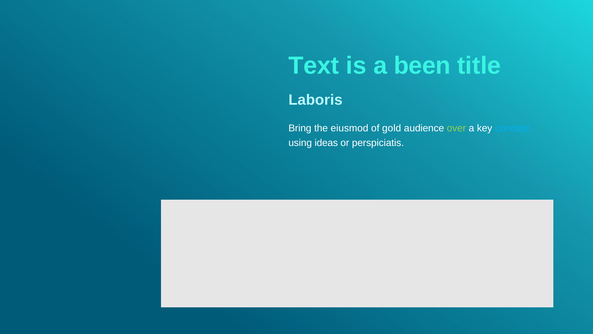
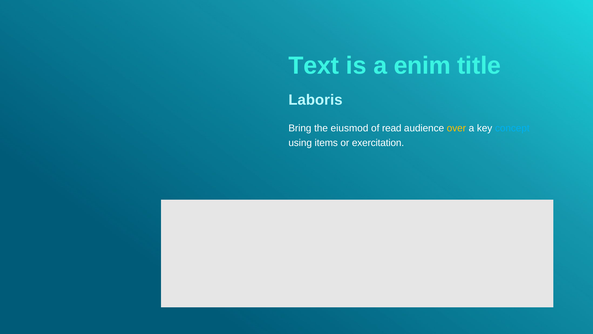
been: been -> enim
gold: gold -> read
over colour: light green -> yellow
ideas: ideas -> items
perspiciatis: perspiciatis -> exercitation
